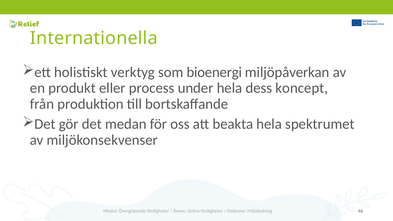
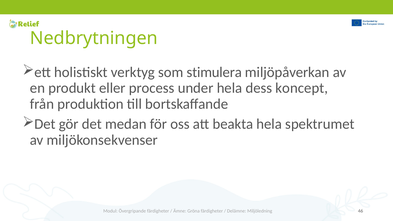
Internationella: Internationella -> Nedbrytningen
bioenergi: bioenergi -> stimulera
